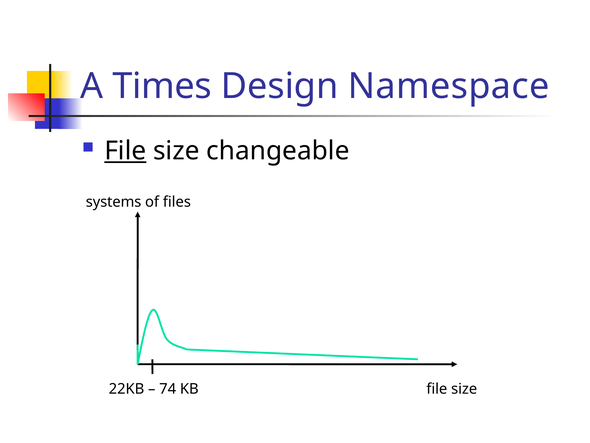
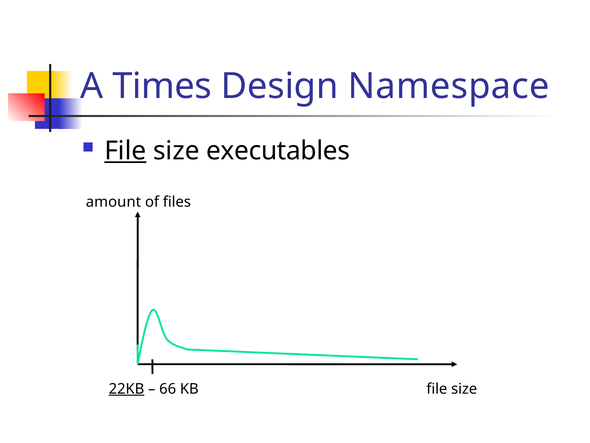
changeable: changeable -> executables
systems: systems -> amount
22KB underline: none -> present
74: 74 -> 66
